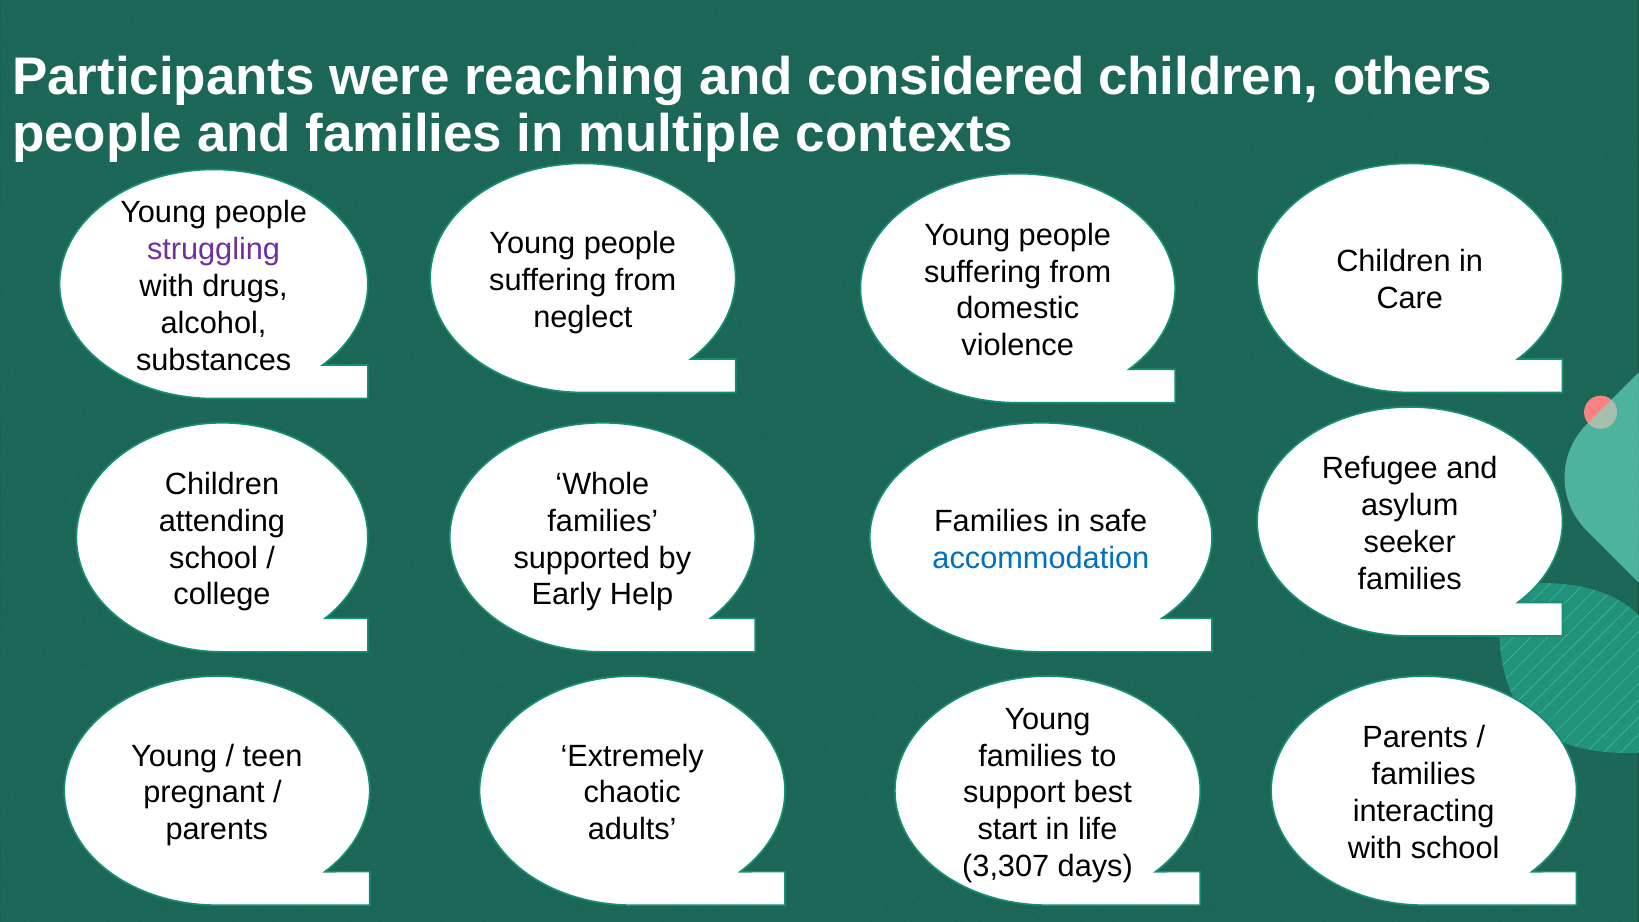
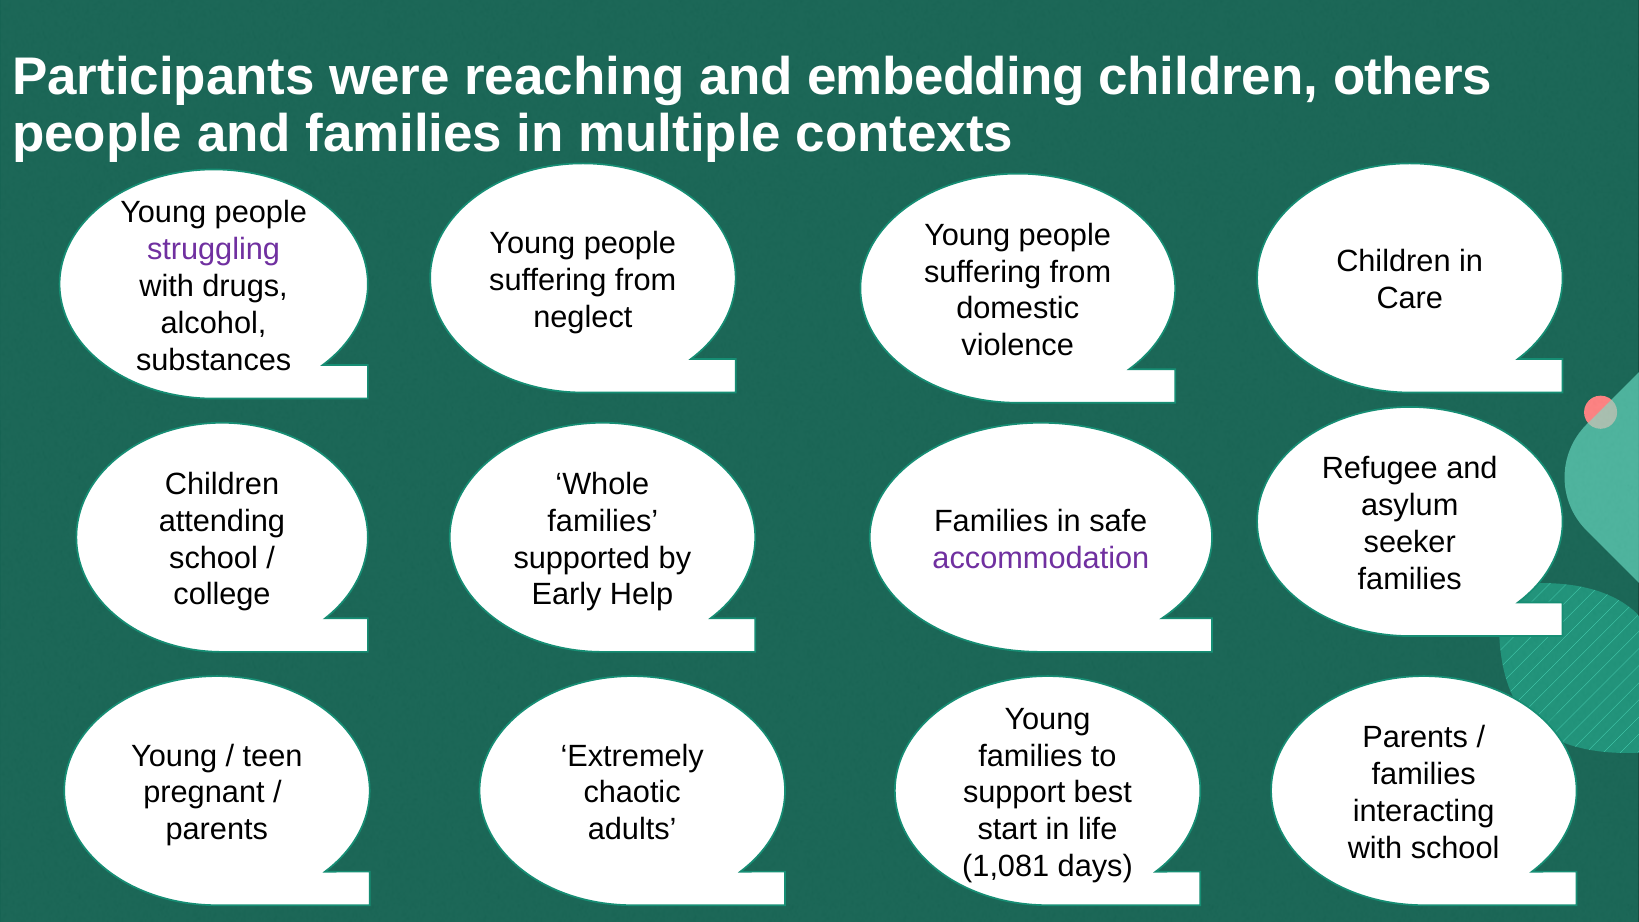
considered: considered -> embedding
accommodation colour: blue -> purple
3,307: 3,307 -> 1,081
